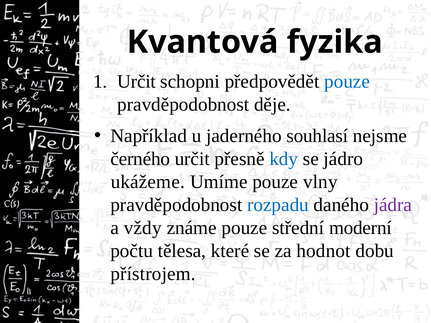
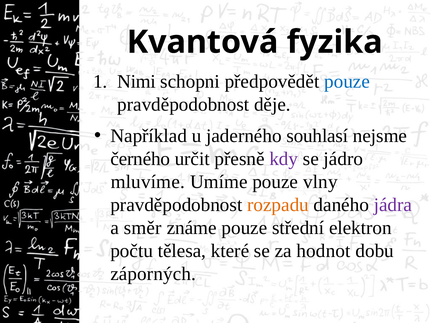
Určit at (136, 82): Určit -> Nimi
kdy colour: blue -> purple
ukážeme: ukážeme -> mluvíme
rozpadu colour: blue -> orange
vždy: vždy -> směr
moderní: moderní -> elektron
přístrojem: přístrojem -> záporných
